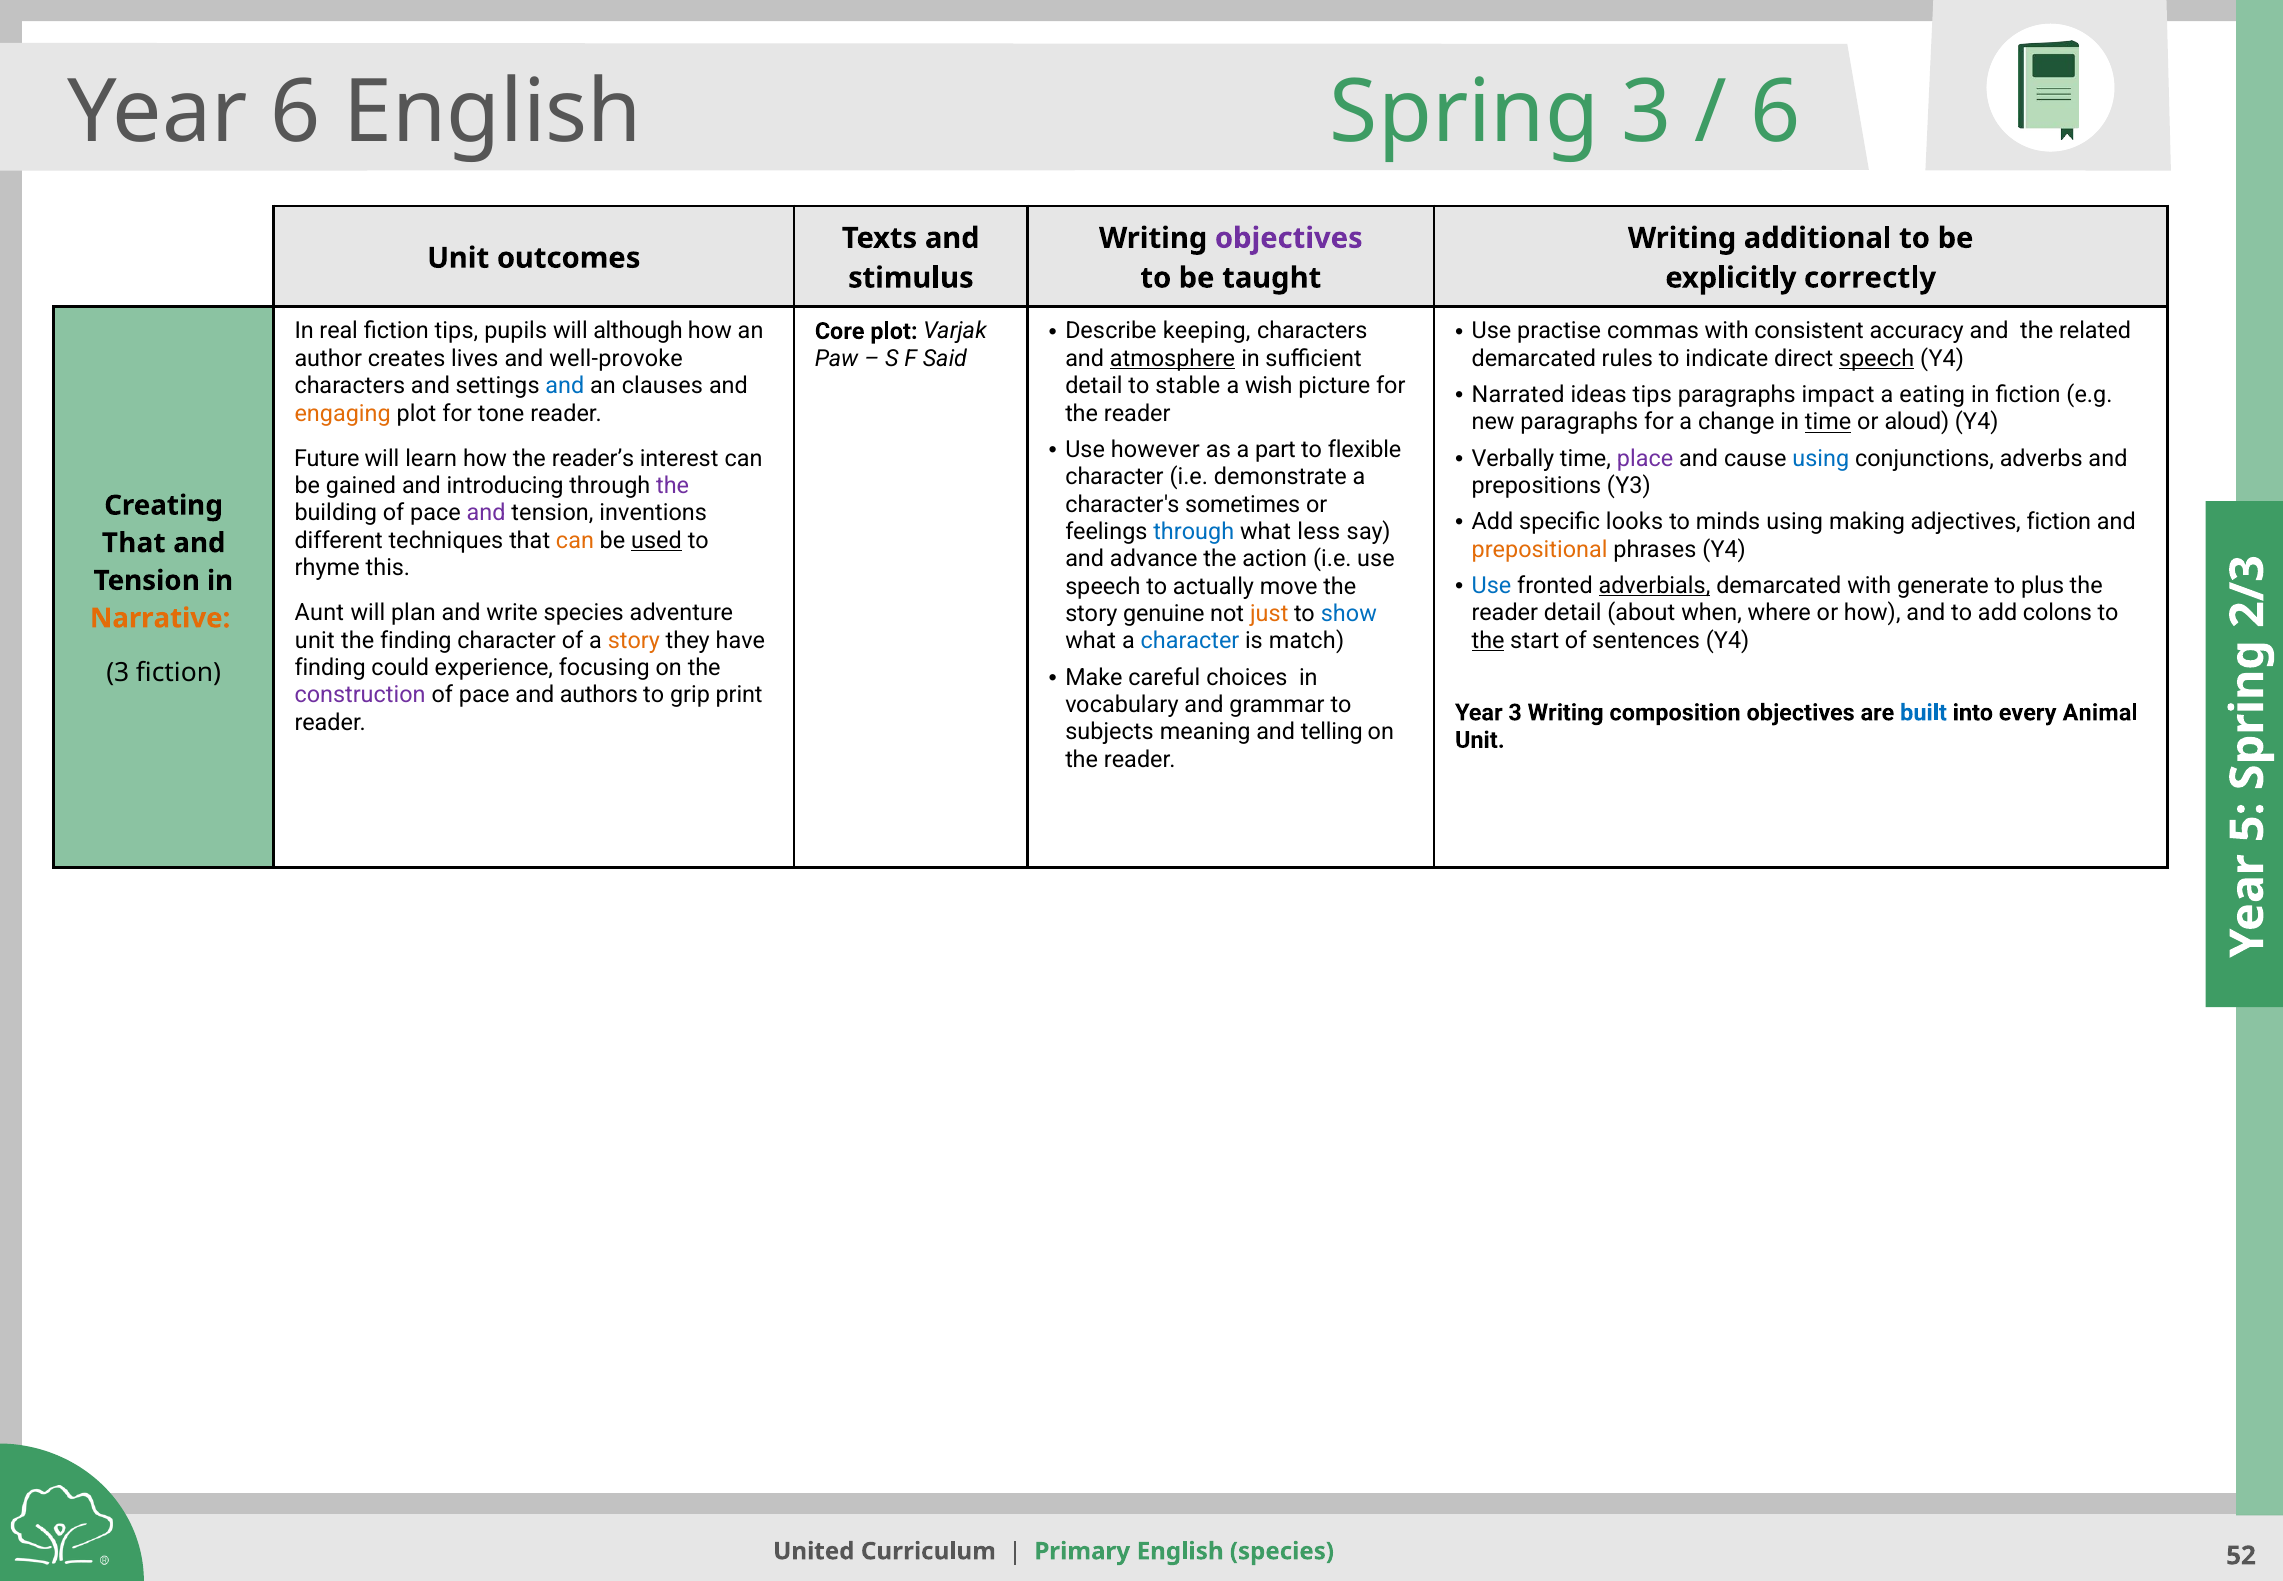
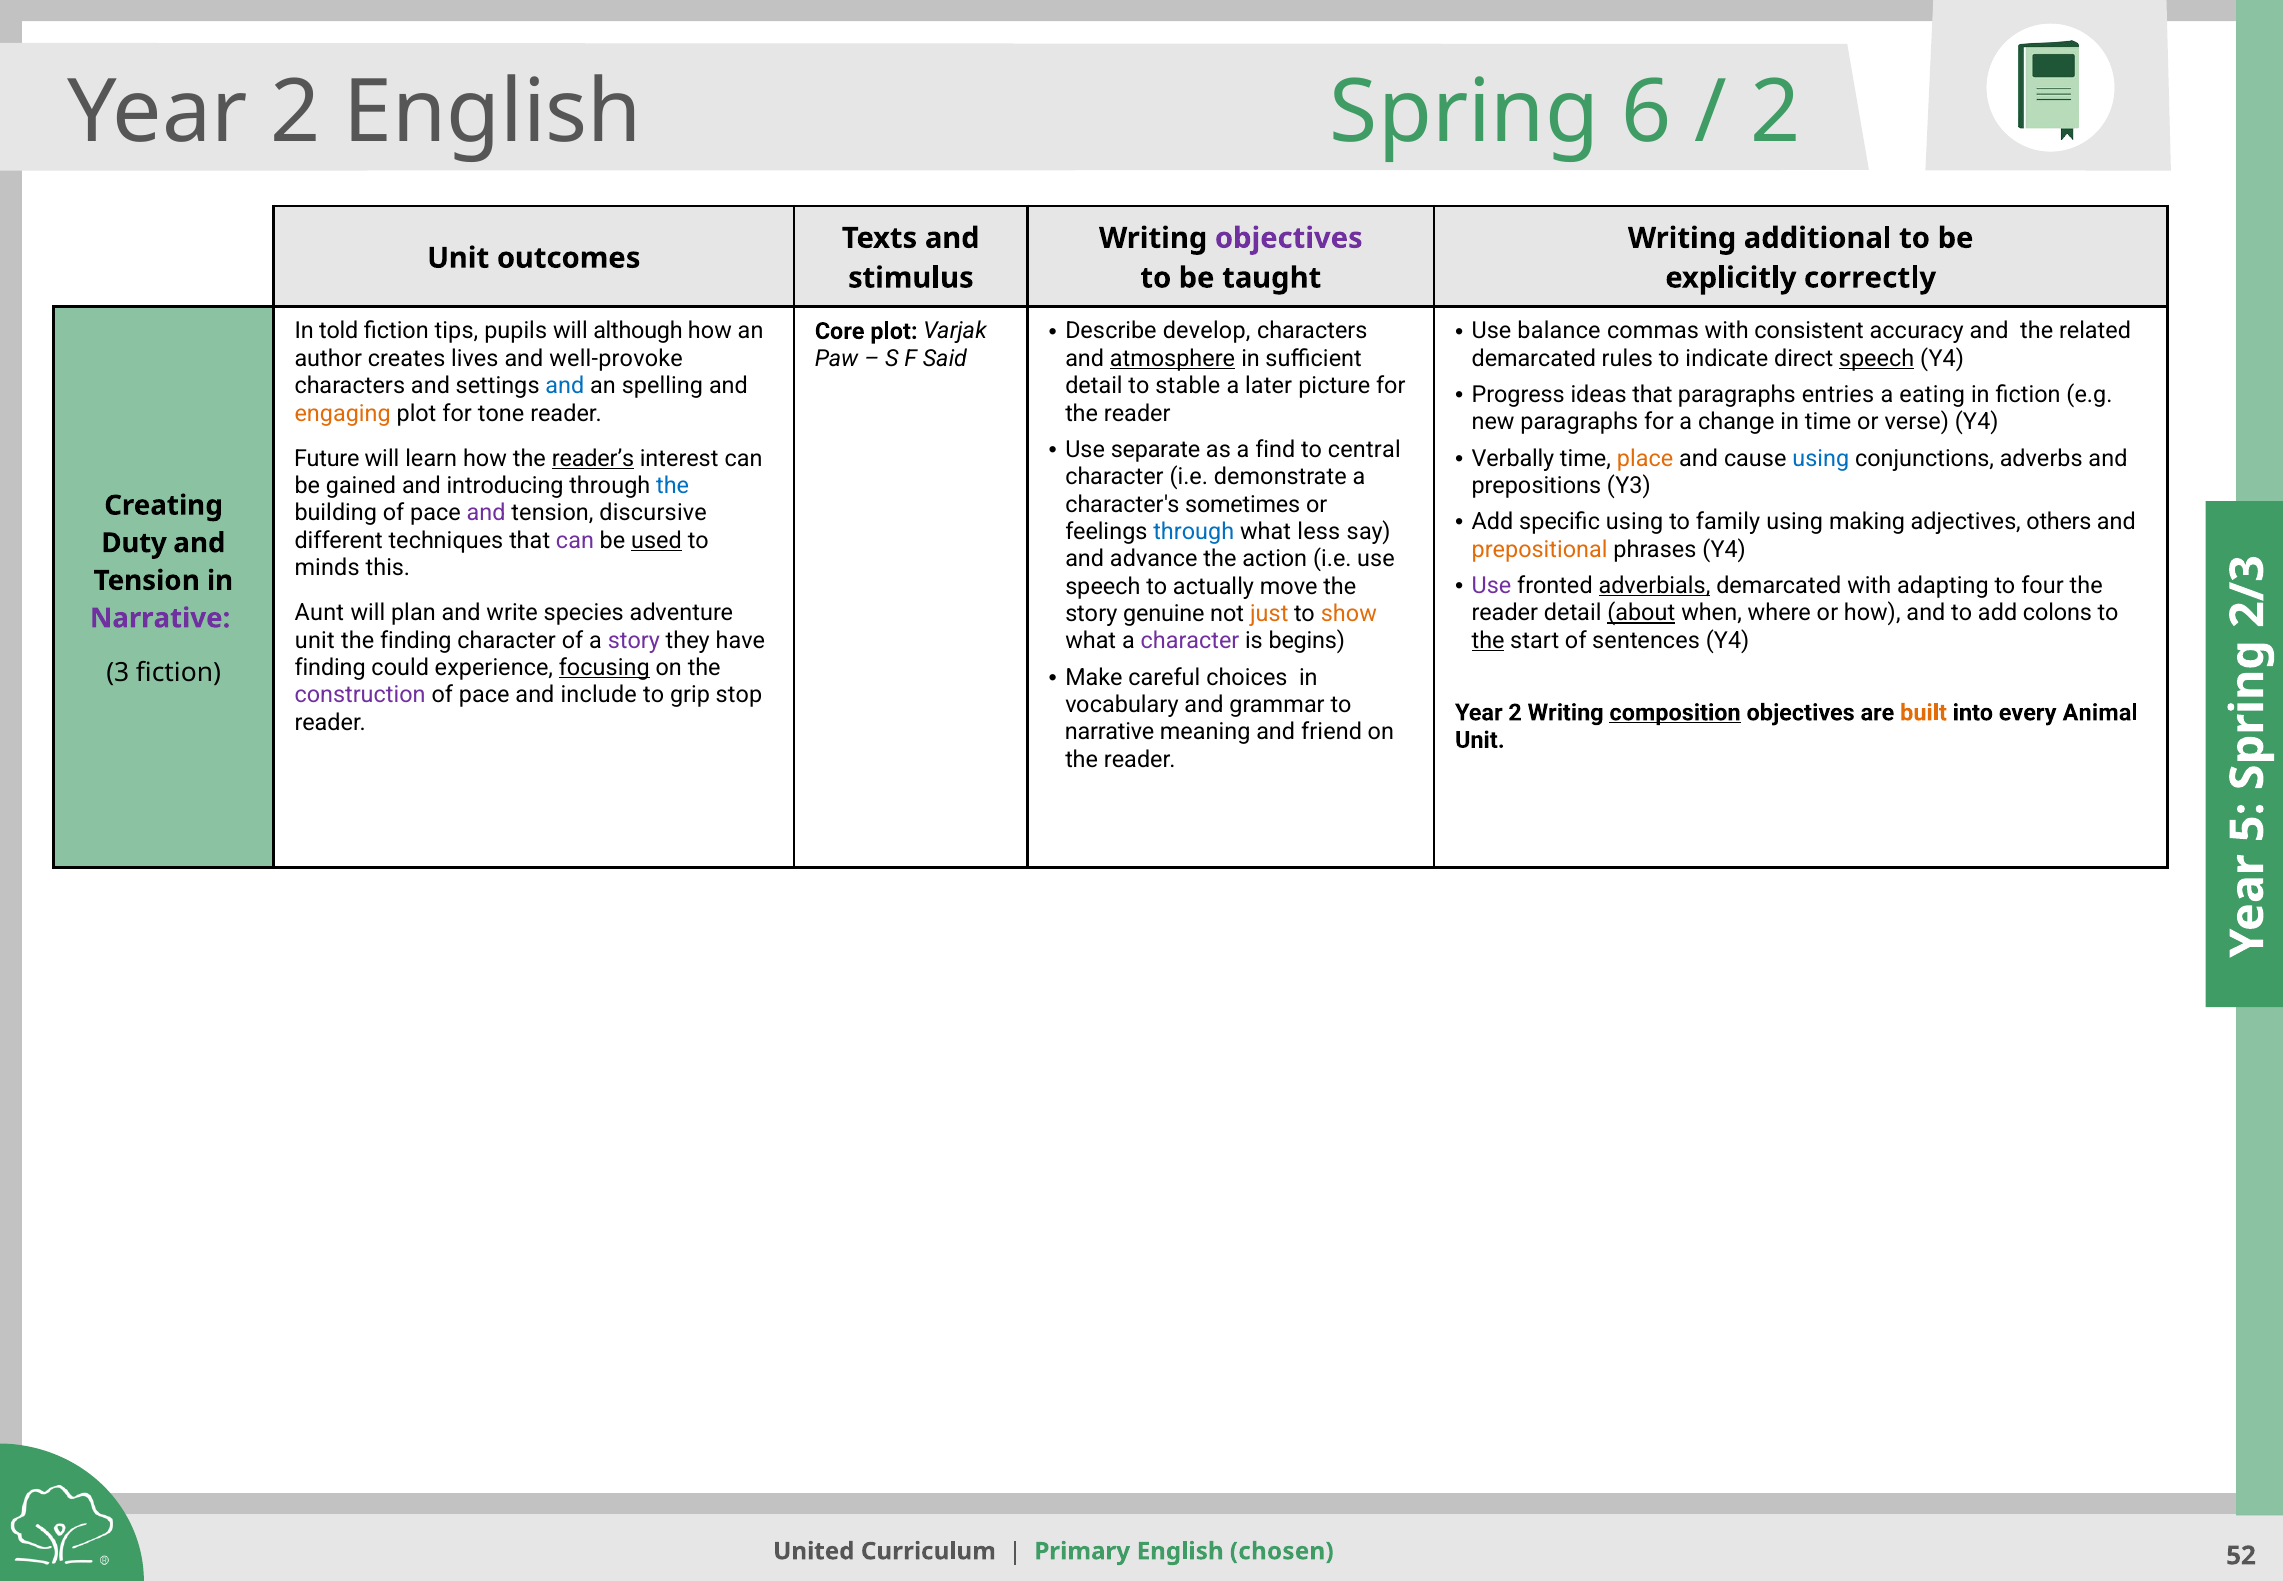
6 at (296, 113): 6 -> 2
Spring 3: 3 -> 6
6 at (1775, 113): 6 -> 2
keeping: keeping -> develop
practise: practise -> balance
real: real -> told
clauses: clauses -> spelling
wish: wish -> later
Narrated: Narrated -> Progress
ideas tips: tips -> that
impact: impact -> entries
time at (1828, 422) underline: present -> none
aloud: aloud -> verse
however: however -> separate
part: part -> find
flexible: flexible -> central
place colour: purple -> orange
reader’s underline: none -> present
the at (673, 486) colour: purple -> blue
inventions: inventions -> discursive
specific looks: looks -> using
minds: minds -> family
adjectives fiction: fiction -> others
can at (575, 540) colour: orange -> purple
That at (134, 543): That -> Duty
rhyme: rhyme -> minds
Use at (1492, 585) colour: blue -> purple
generate: generate -> adapting
plus: plus -> four
about underline: none -> present
show colour: blue -> orange
Narrative at (160, 618) colour: orange -> purple
story at (634, 640) colour: orange -> purple
character at (1190, 641) colour: blue -> purple
match: match -> begins
focusing underline: none -> present
authors: authors -> include
print: print -> stop
3 at (1515, 712): 3 -> 2
composition underline: none -> present
built colour: blue -> orange
subjects at (1110, 732): subjects -> narrative
telling: telling -> friend
English species: species -> chosen
